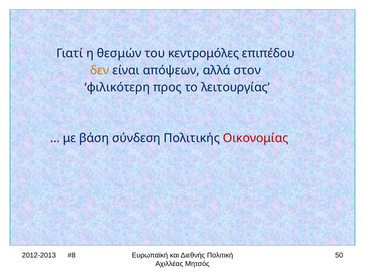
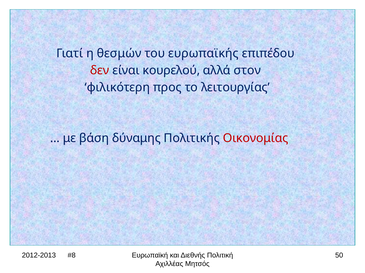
κεντρομόλες: κεντρομόλες -> ευρωπαϊκής
δεν colour: orange -> red
απόψεων: απόψεων -> κουρελού
σύνδεση: σύνδεση -> δύναμης
